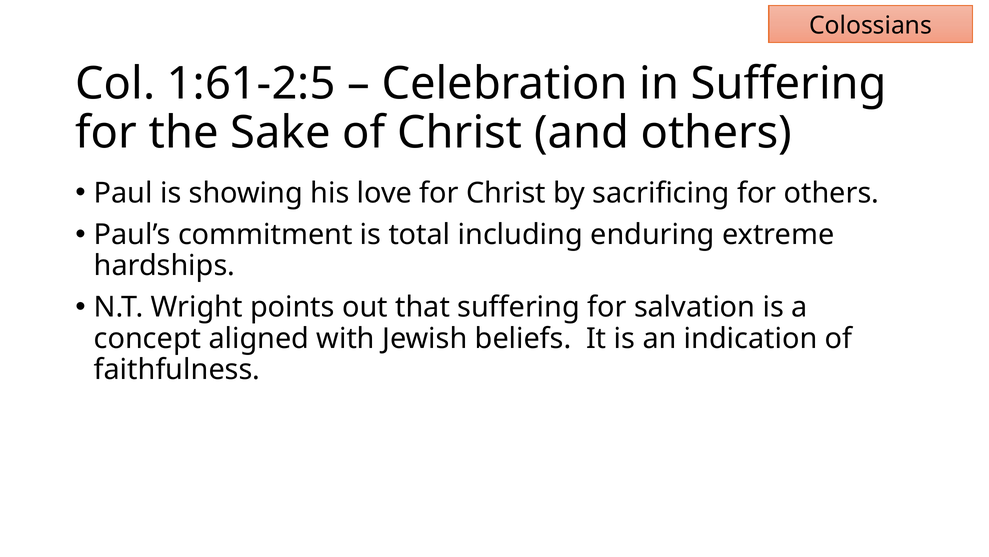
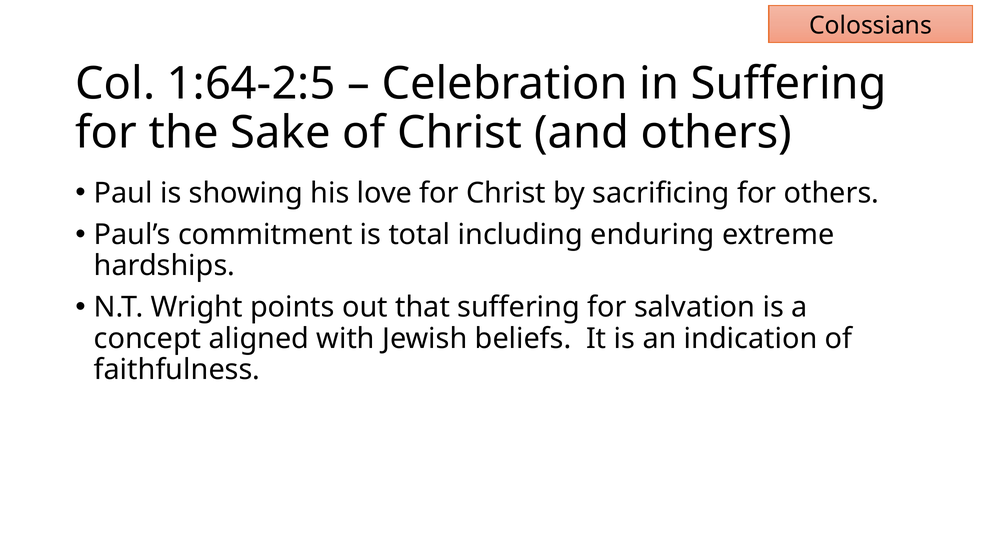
1:61-2:5: 1:61-2:5 -> 1:64-2:5
